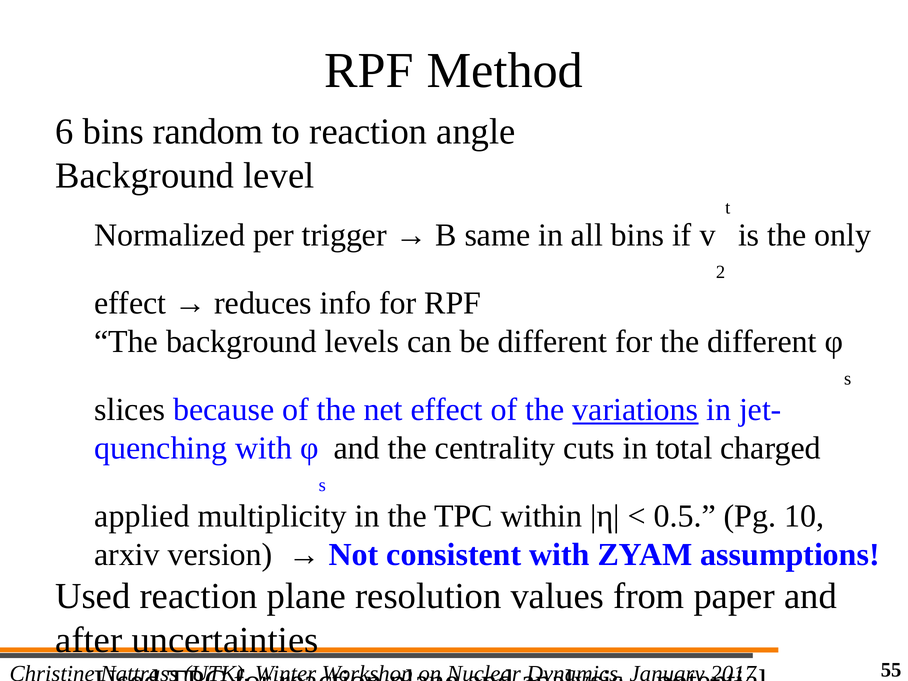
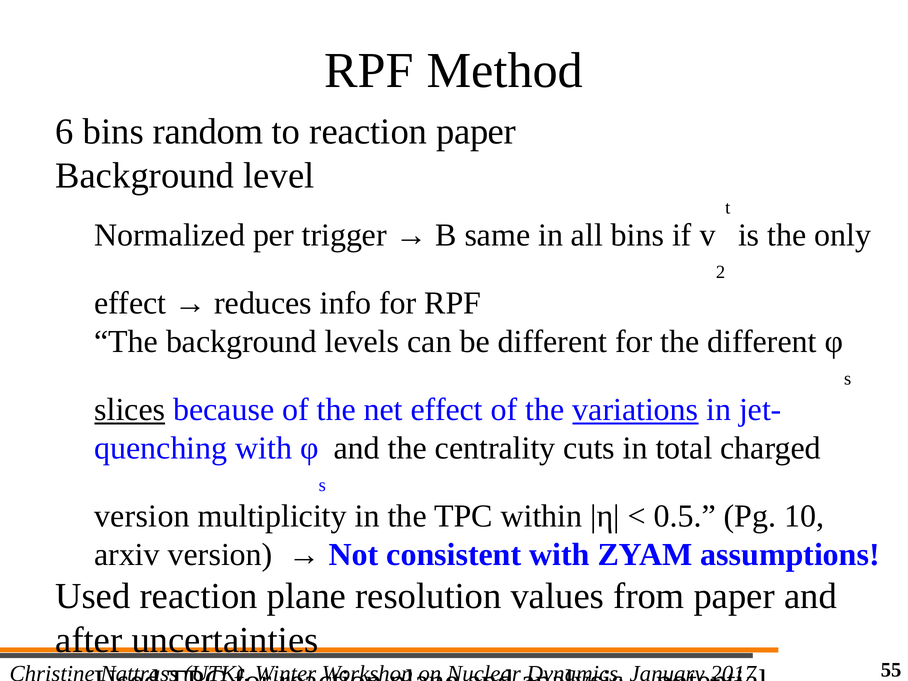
reaction angle: angle -> paper
slices underline: none -> present
applied at (142, 516): applied -> version
